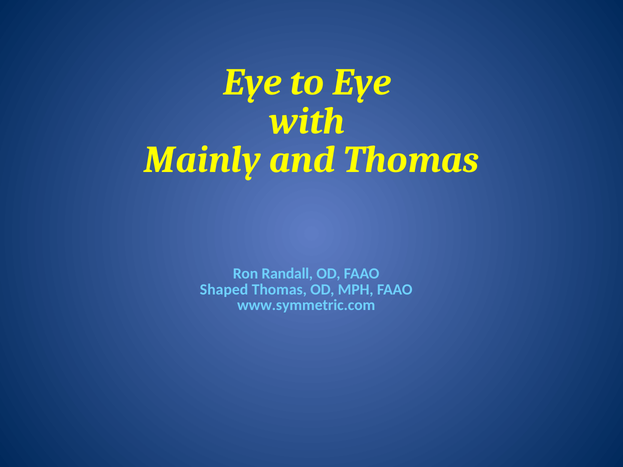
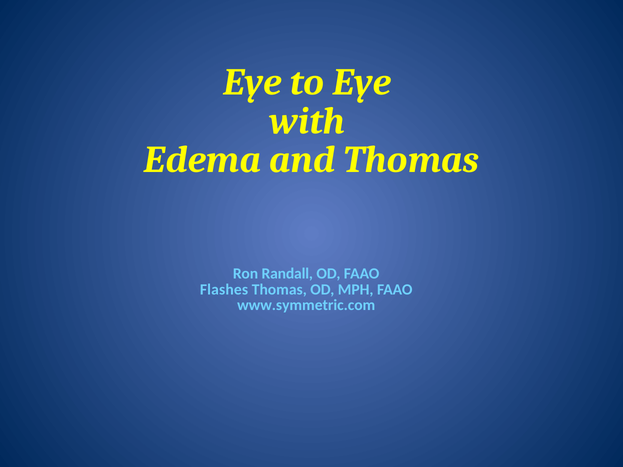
Mainly: Mainly -> Edema
Shaped: Shaped -> Flashes
